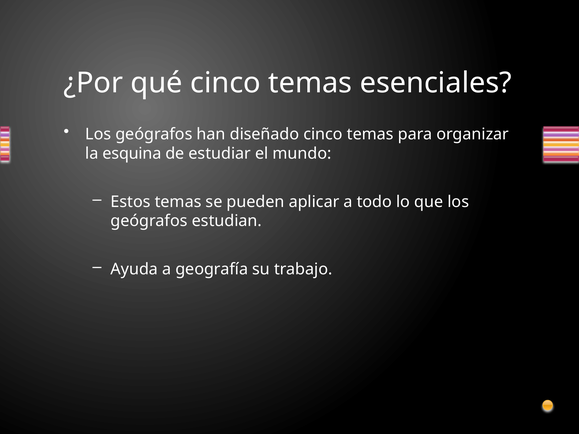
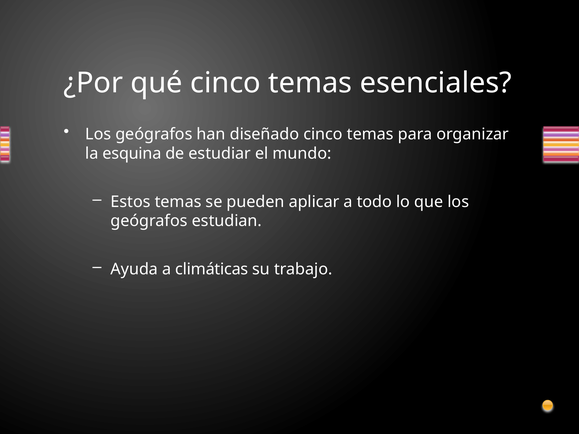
geografía: geografía -> climáticas
